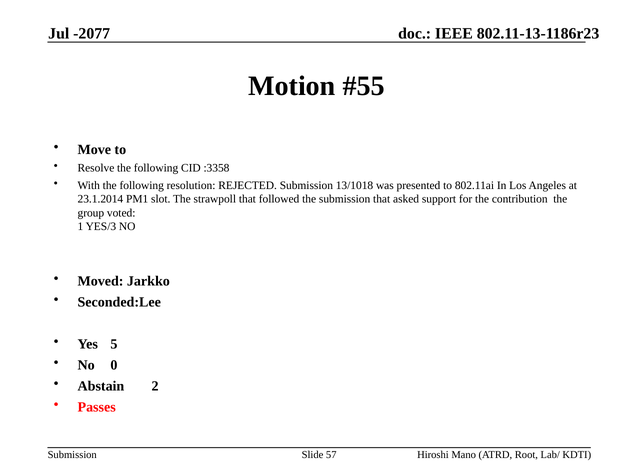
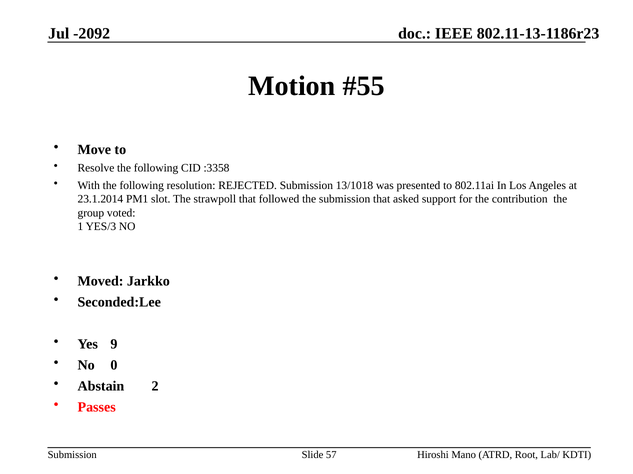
-2077: -2077 -> -2092
5: 5 -> 9
